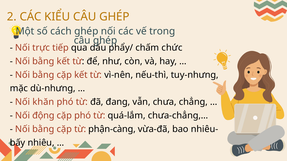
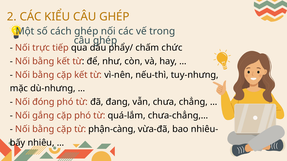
khăn: khăn -> đóng
động: động -> gắng
